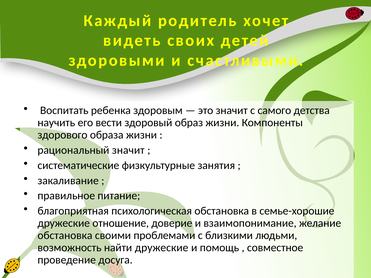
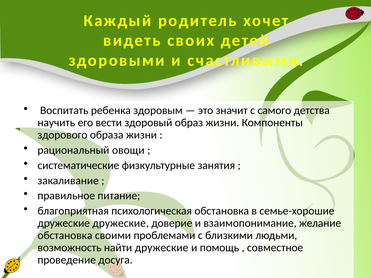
рациональный значит: значит -> овощи
дружеские отношение: отношение -> дружеские
